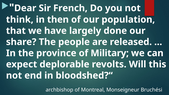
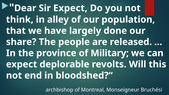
Sir French: French -> Expect
then: then -> alley
